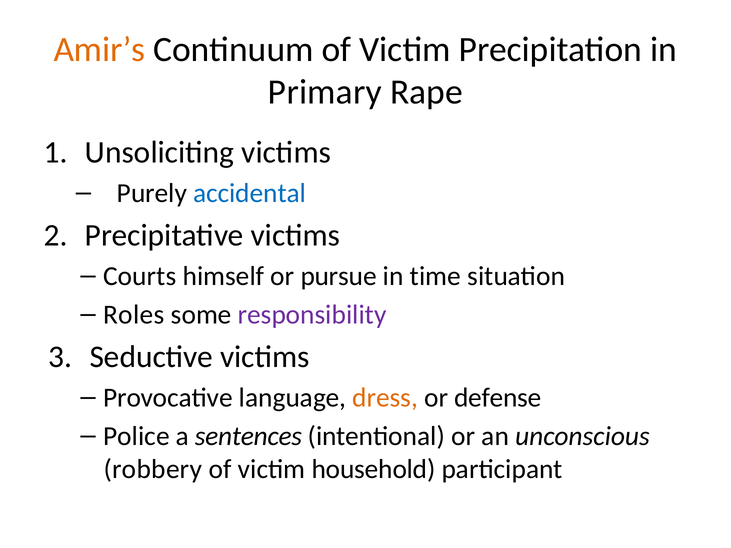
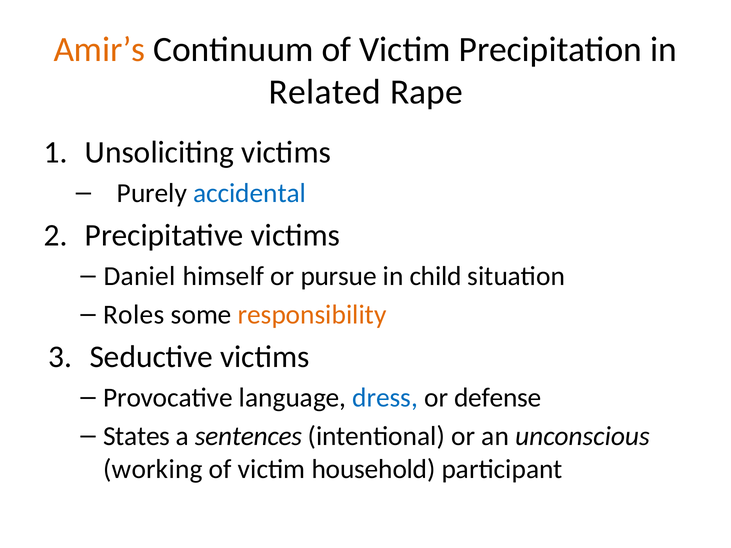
Primary: Primary -> Related
Courts: Courts -> Daniel
time: time -> child
responsibility colour: purple -> orange
dress colour: orange -> blue
Police: Police -> States
robbery: robbery -> working
